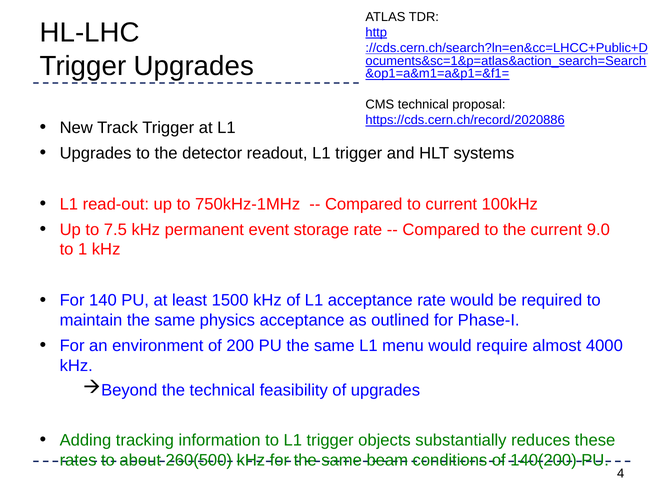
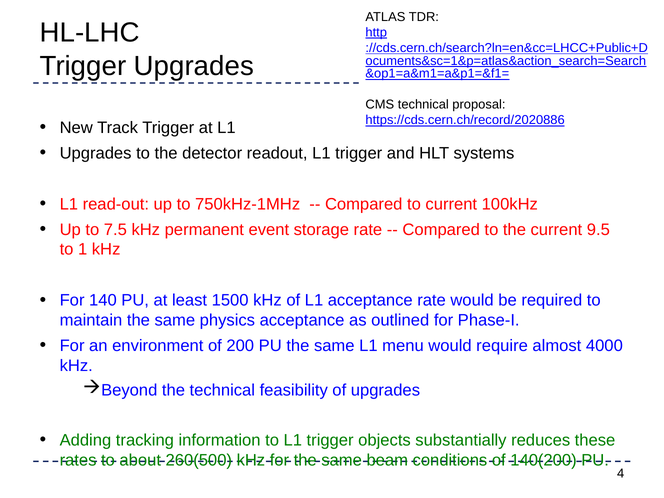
9.0: 9.0 -> 9.5
